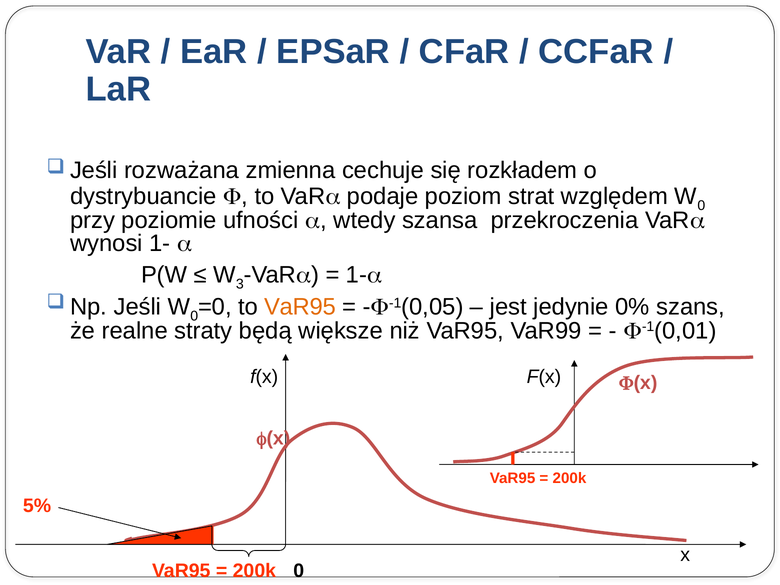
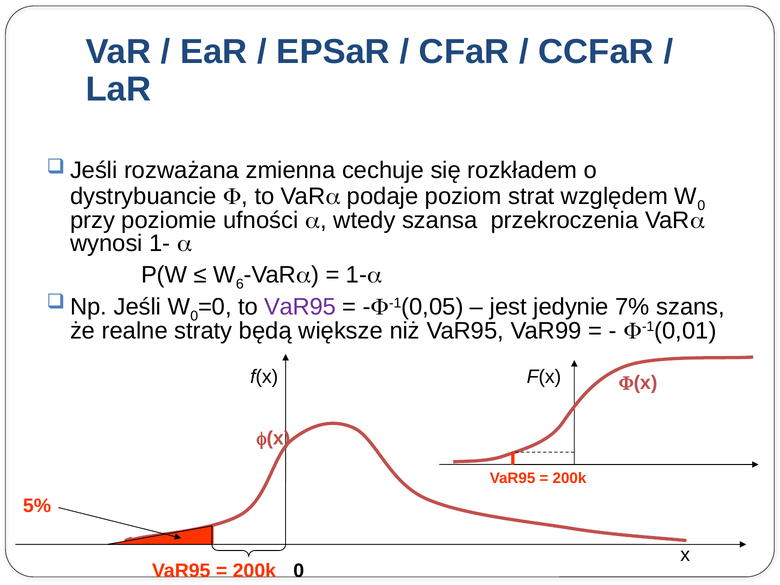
3: 3 -> 6
VaR95 at (300, 307) colour: orange -> purple
0%: 0% -> 7%
